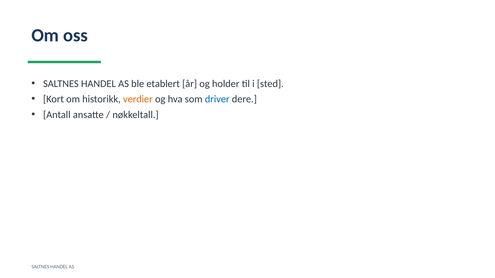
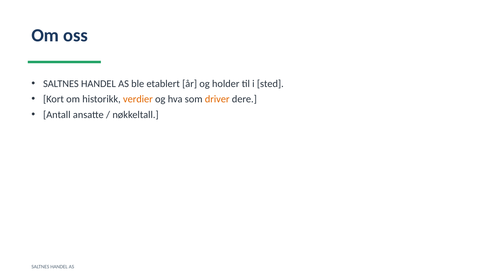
driver colour: blue -> orange
